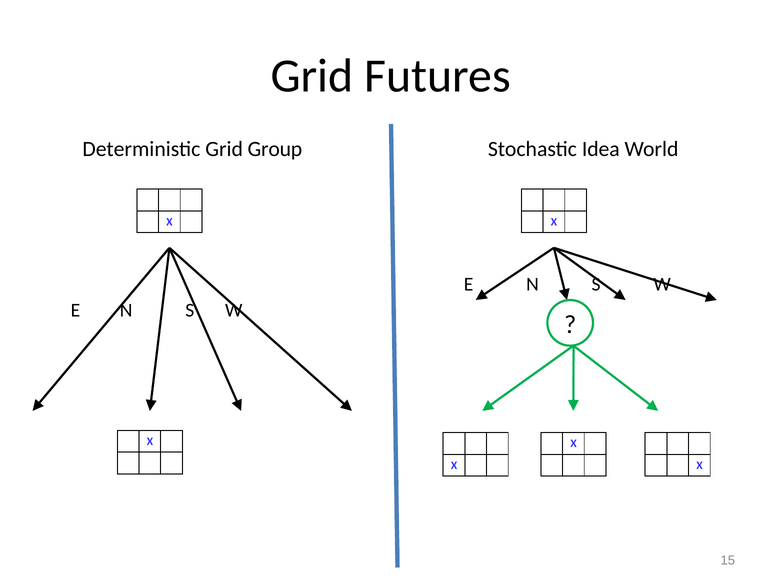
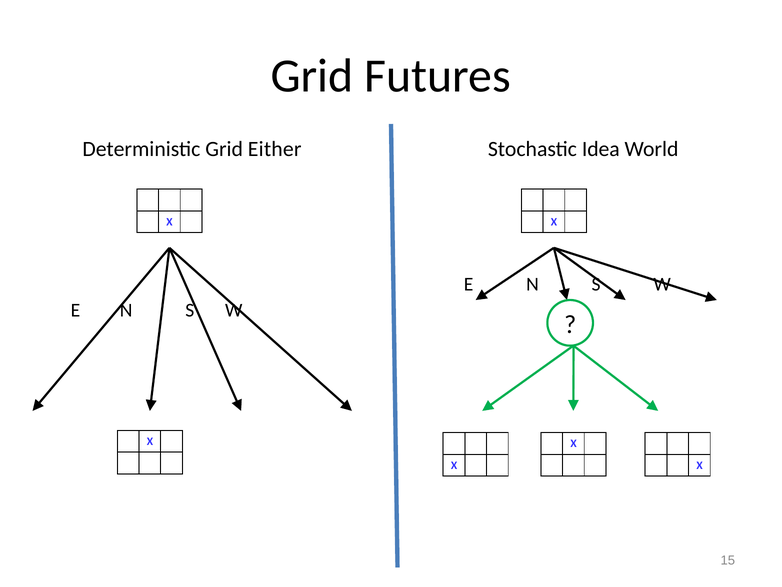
Group: Group -> Either
